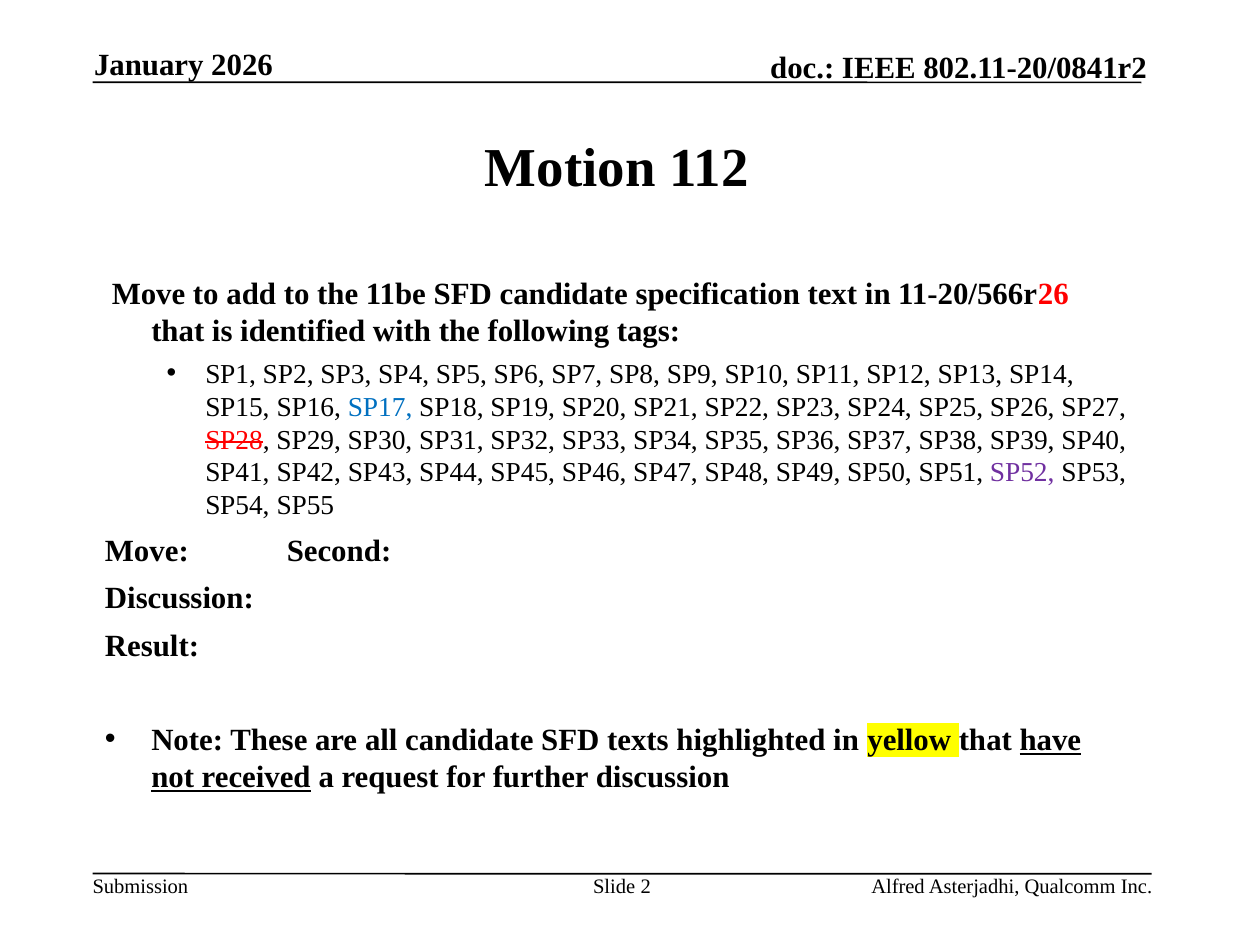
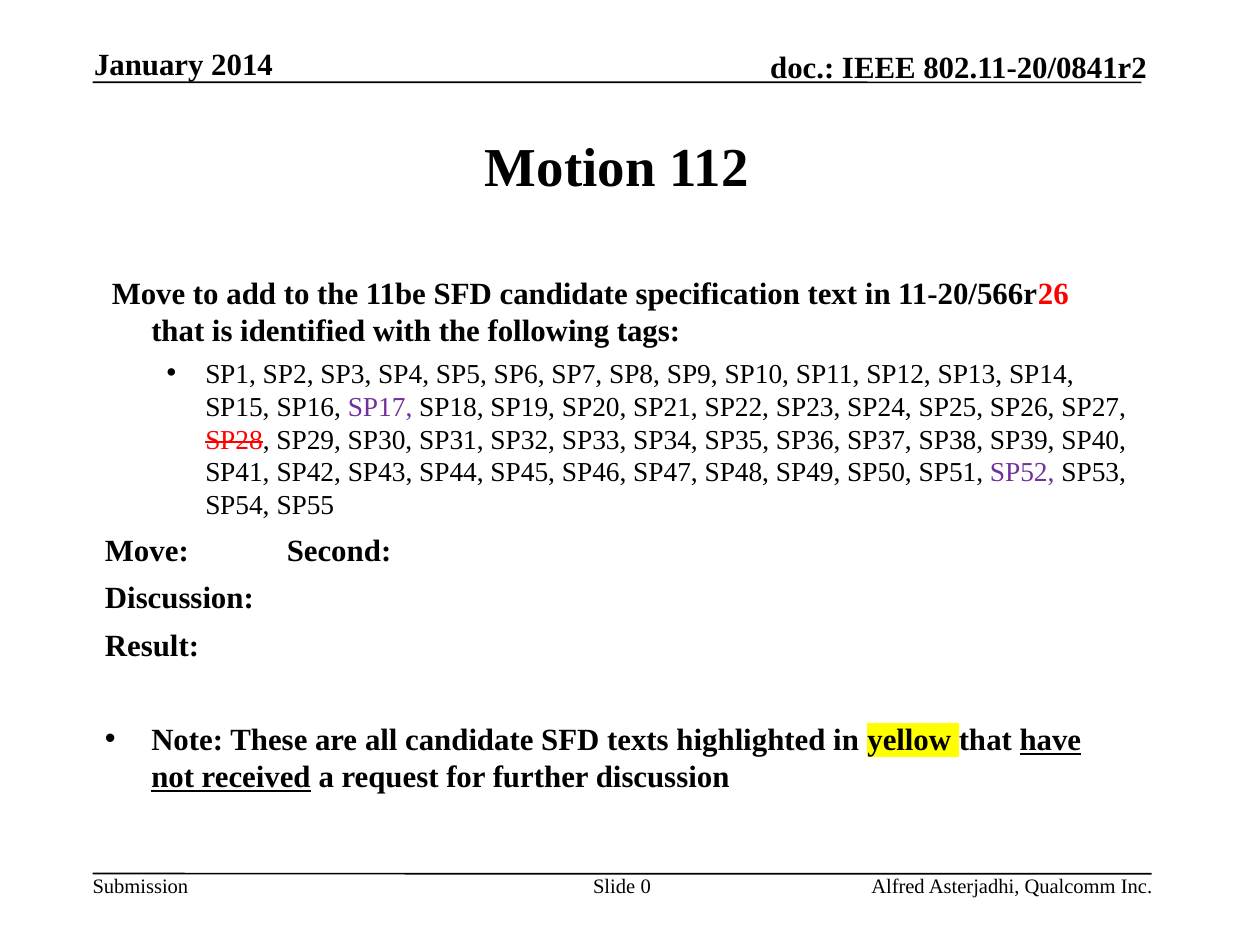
2026: 2026 -> 2014
SP17 colour: blue -> purple
2: 2 -> 0
